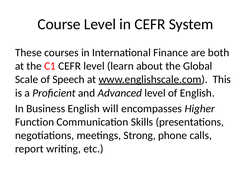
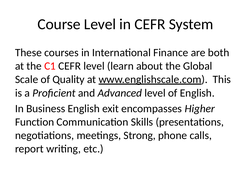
Speech: Speech -> Quality
will: will -> exit
